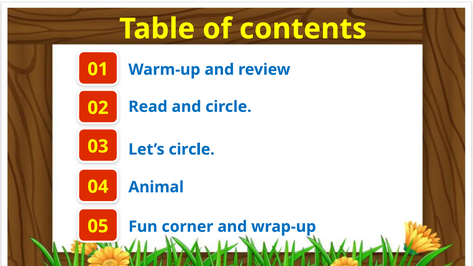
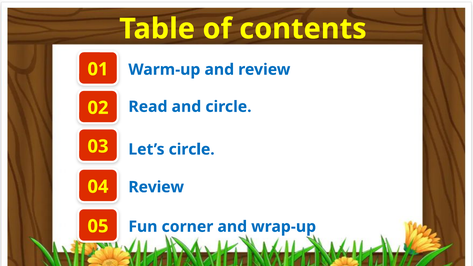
Animal at (156, 187): Animal -> Review
